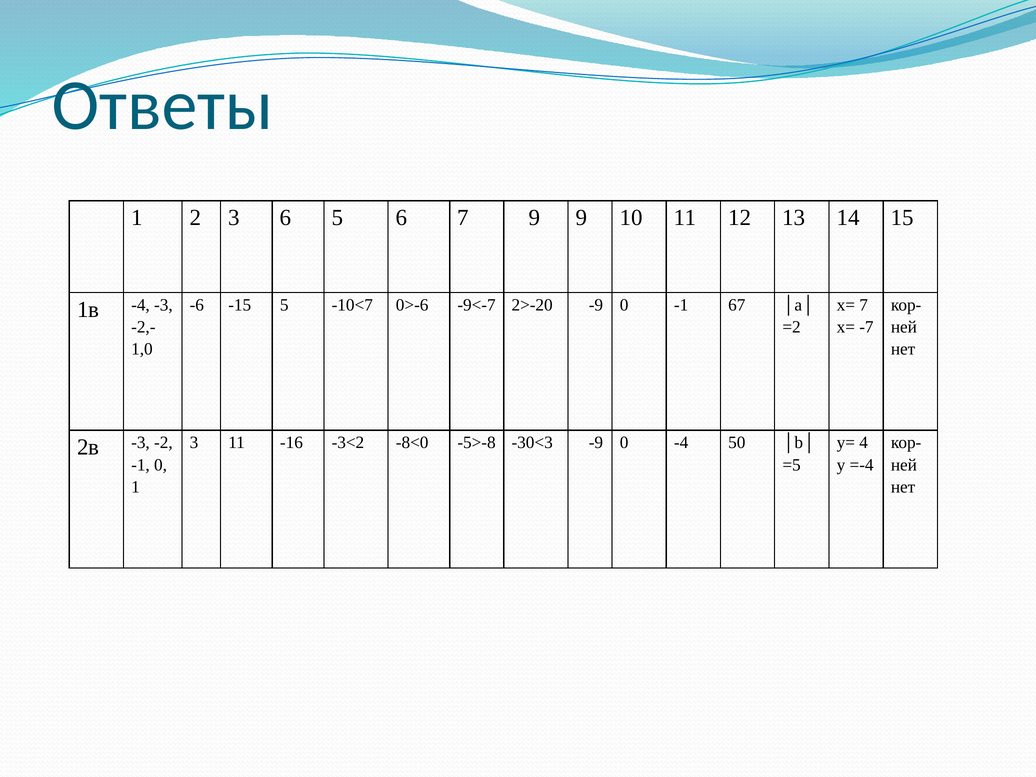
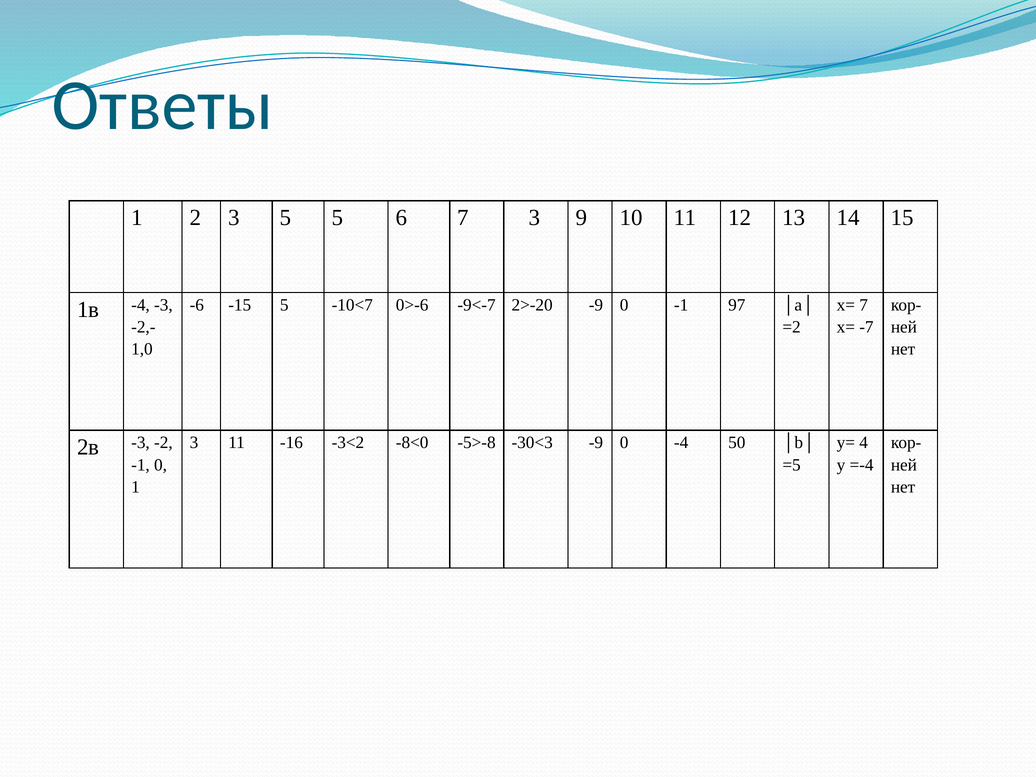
3 6: 6 -> 5
7 9: 9 -> 3
67: 67 -> 97
